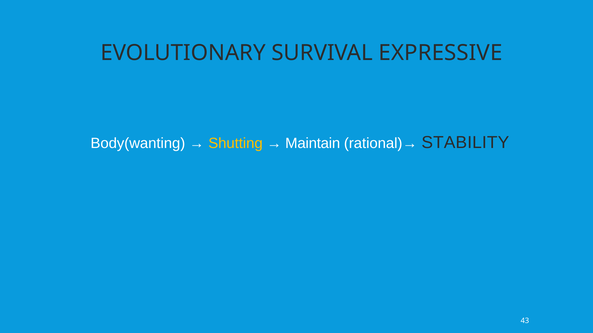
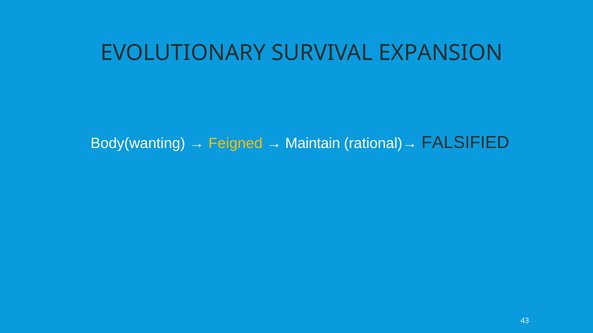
EXPRESSIVE: EXPRESSIVE -> EXPANSION
Shutting: Shutting -> Feigned
STABILITY: STABILITY -> FALSIFIED
